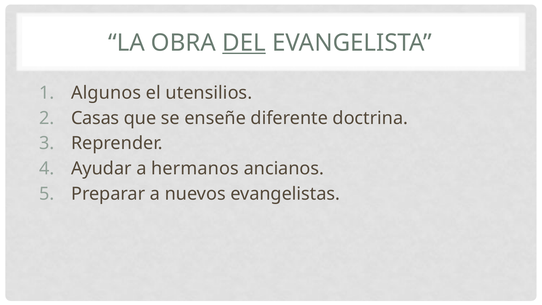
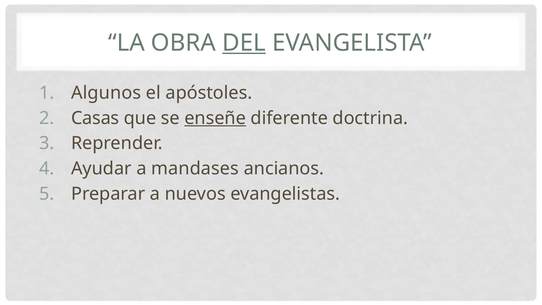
utensilios: utensilios -> apóstoles
enseñe underline: none -> present
hermanos: hermanos -> mandases
